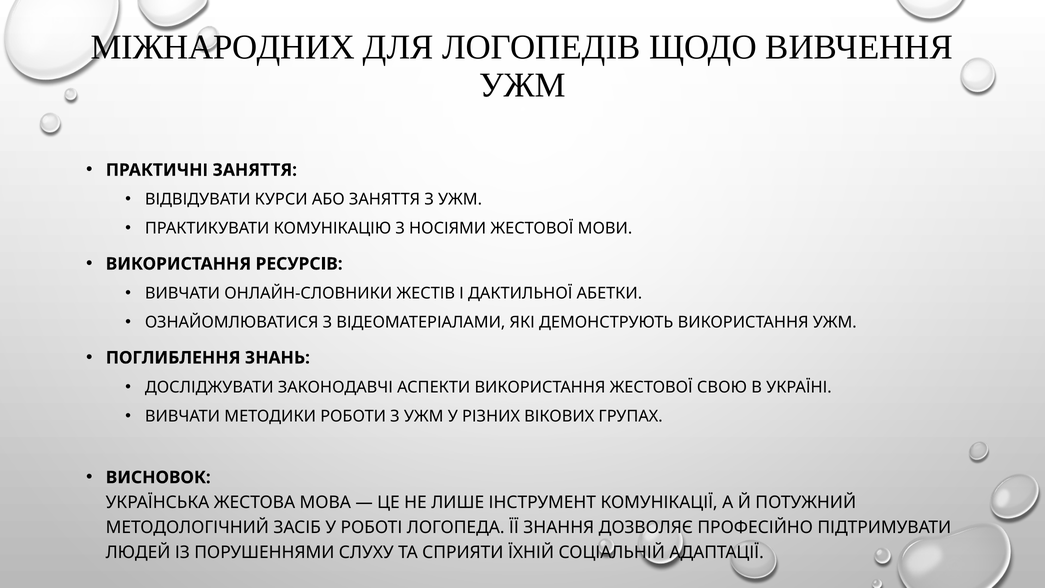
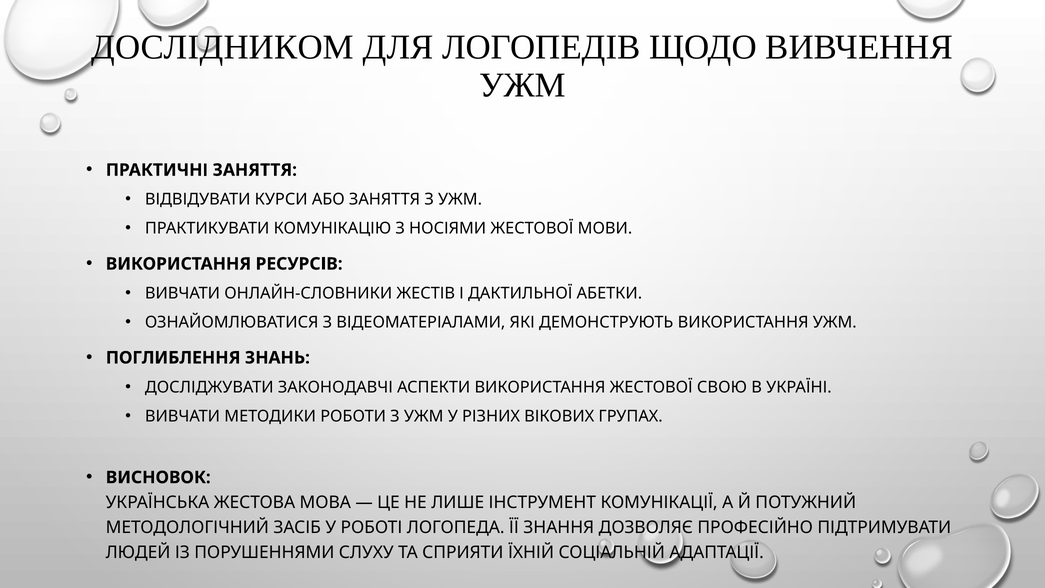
МІЖНАРОДНИХ: МІЖНАРОДНИХ -> ДОСЛІДНИКОМ
